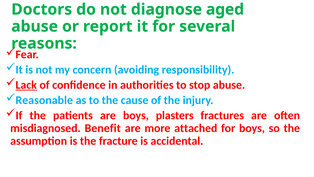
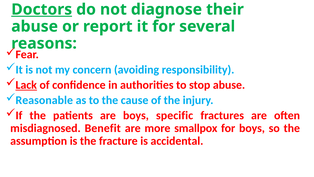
Doctors underline: none -> present
aged: aged -> their
plasters: plasters -> specific
attached: attached -> smallpox
